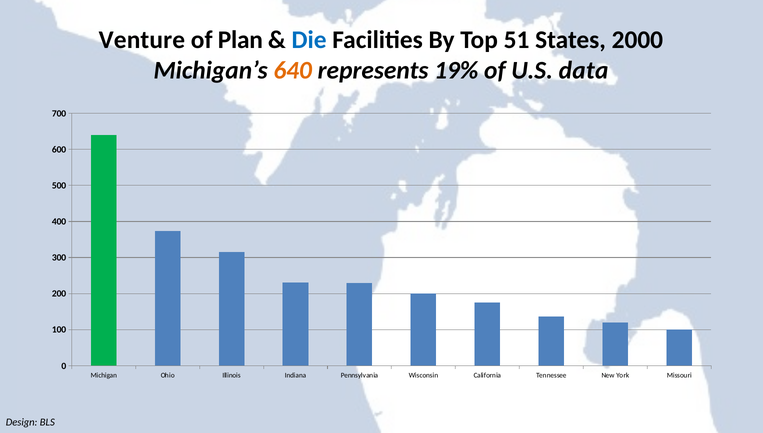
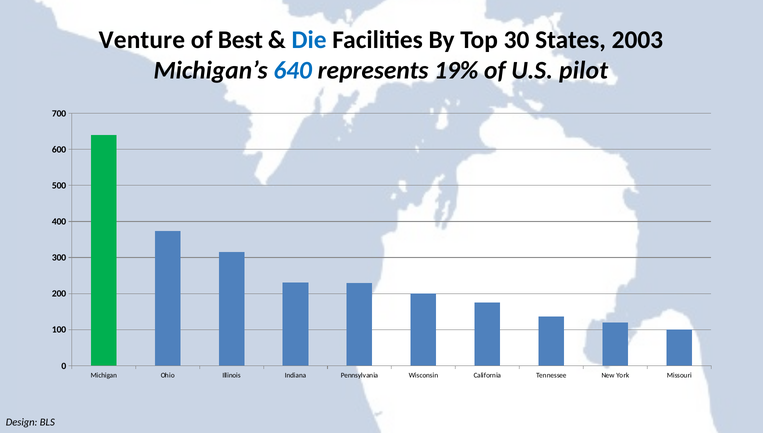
Plan: Plan -> Best
51: 51 -> 30
2000: 2000 -> 2003
640 colour: orange -> blue
data: data -> pilot
